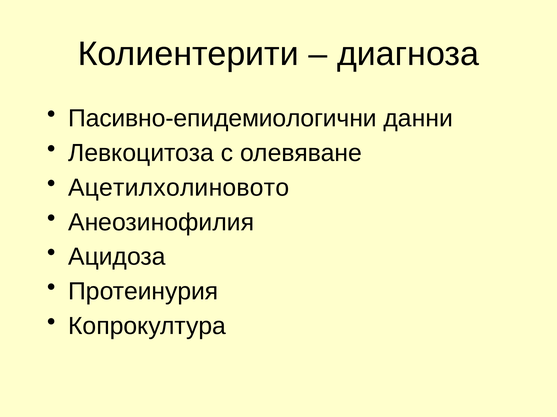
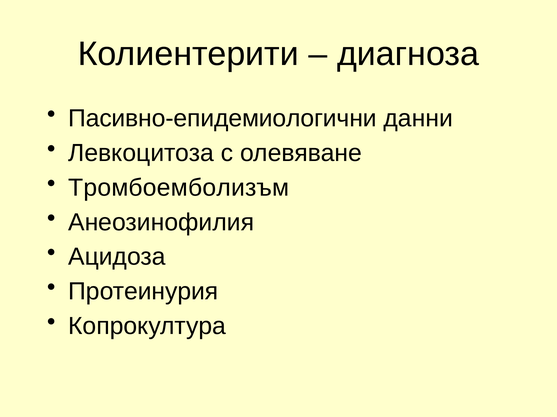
Ацетилхолиновото: Ацетилхолиновото -> Тромбоемболизъм
